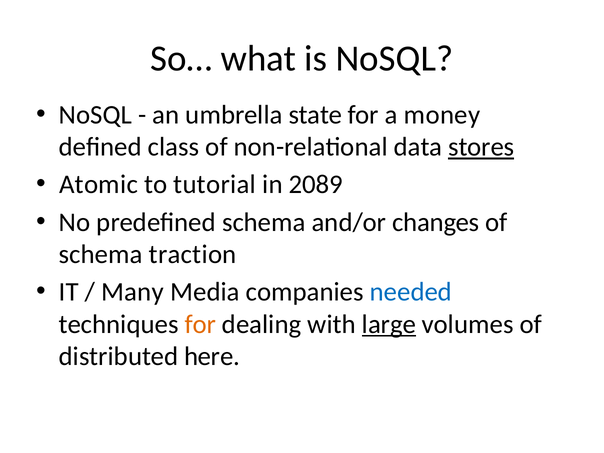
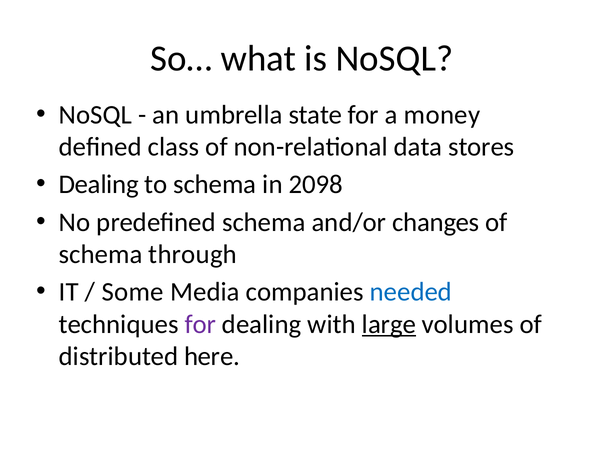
stores underline: present -> none
Atomic at (98, 185): Atomic -> Dealing
to tutorial: tutorial -> schema
2089: 2089 -> 2098
traction: traction -> through
Many: Many -> Some
for at (200, 324) colour: orange -> purple
